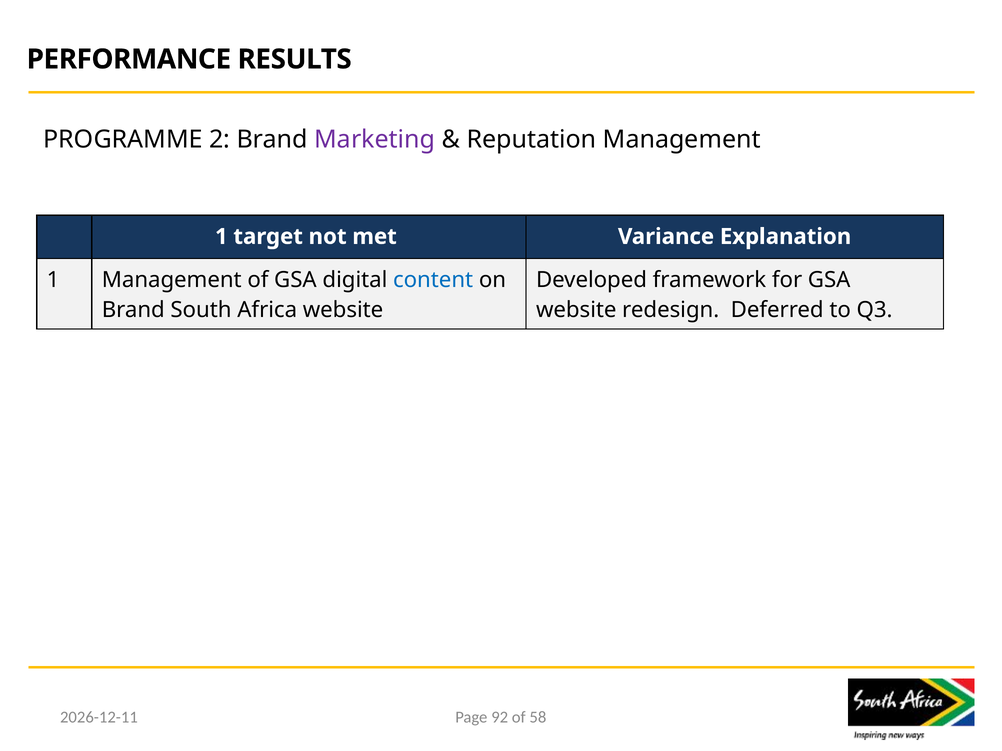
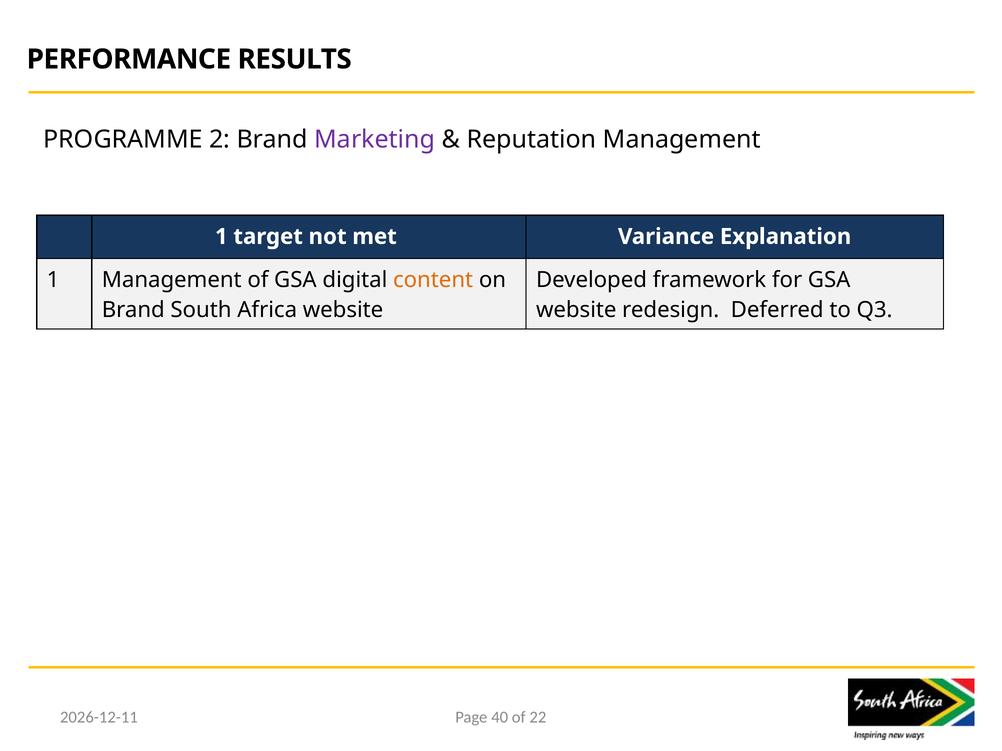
content colour: blue -> orange
92: 92 -> 40
58: 58 -> 22
